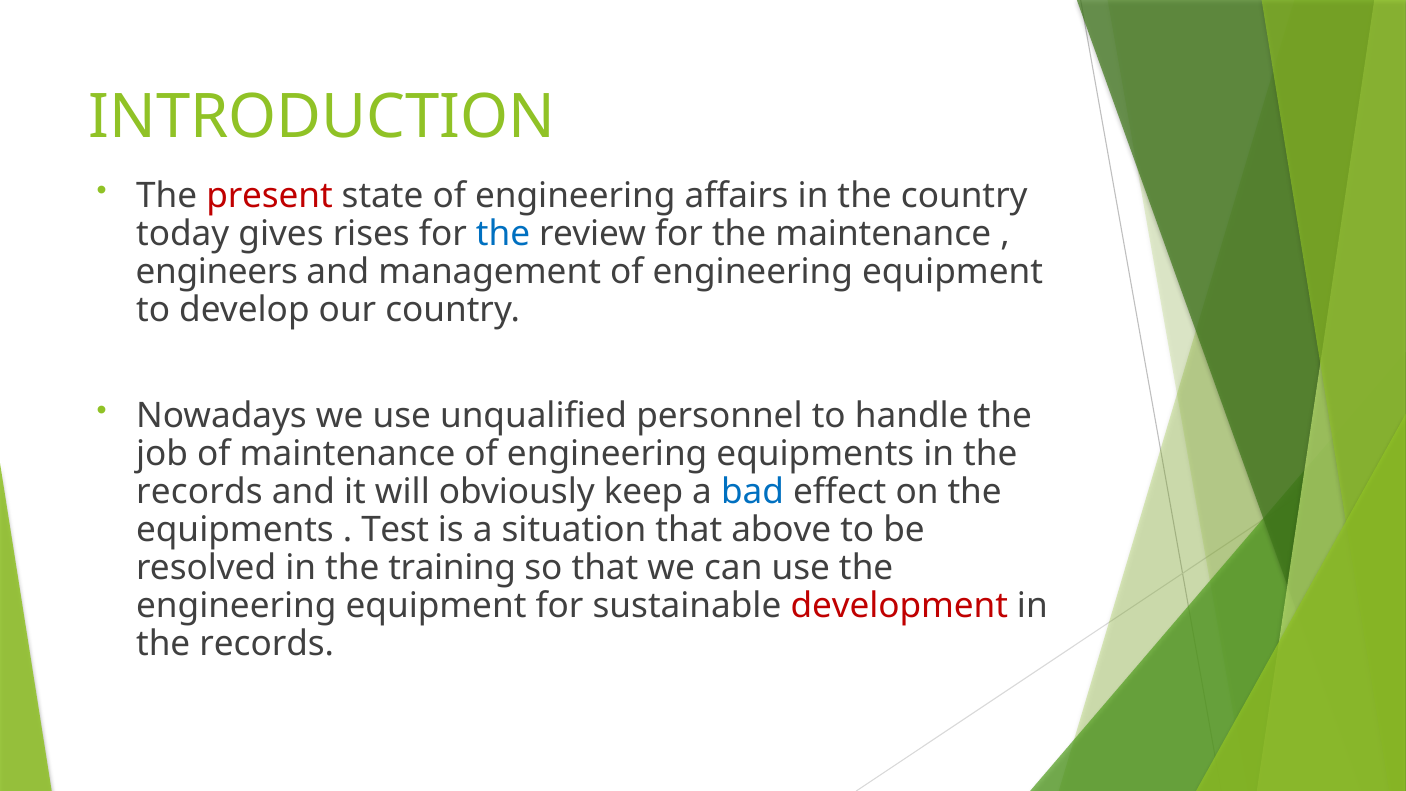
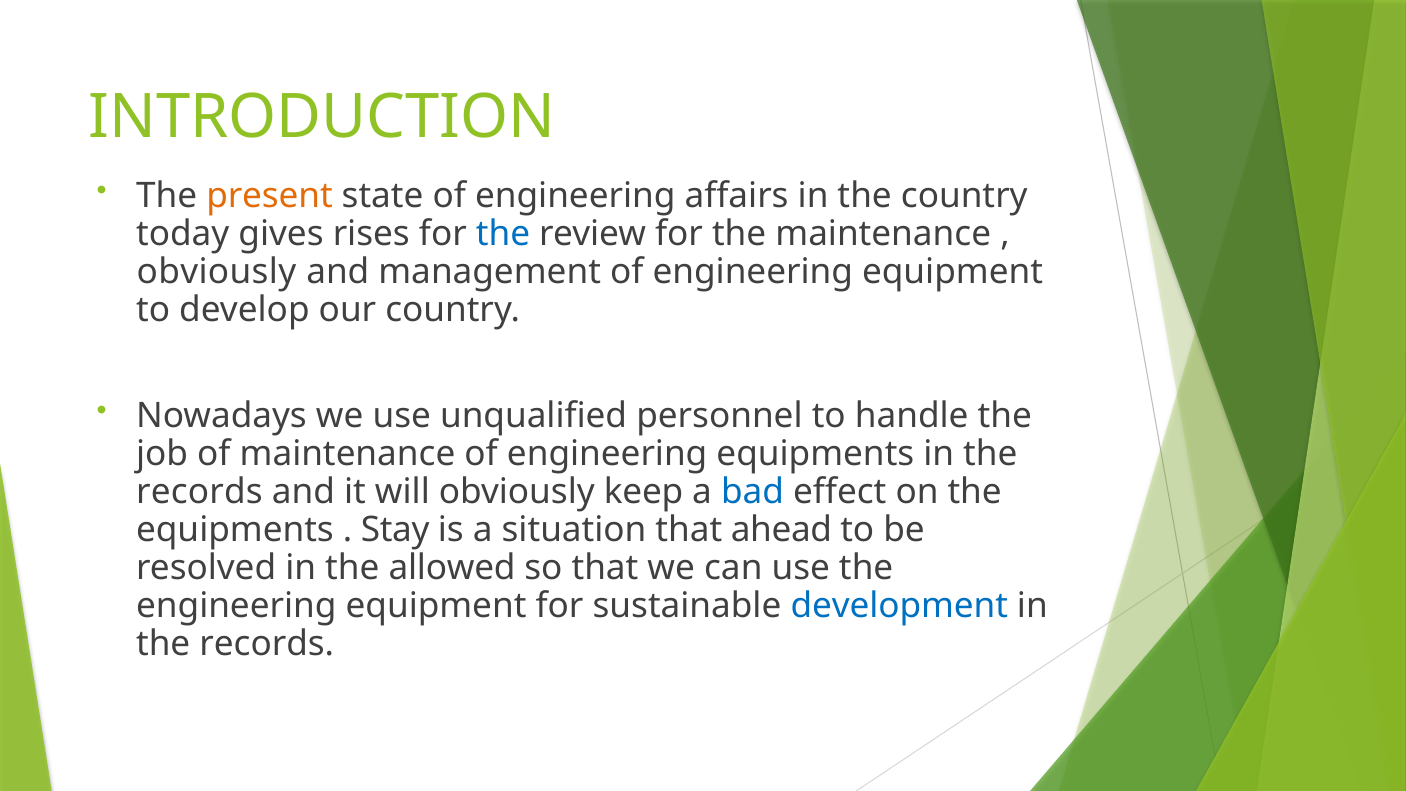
present colour: red -> orange
engineers at (217, 272): engineers -> obviously
Test: Test -> Stay
above: above -> ahead
training: training -> allowed
development colour: red -> blue
